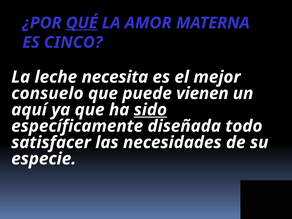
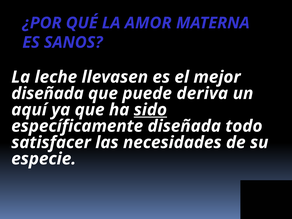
QUÉ underline: present -> none
CINCO: CINCO -> SANOS
necesita: necesita -> llevasen
consuelo at (47, 93): consuelo -> diseñada
vienen: vienen -> deriva
